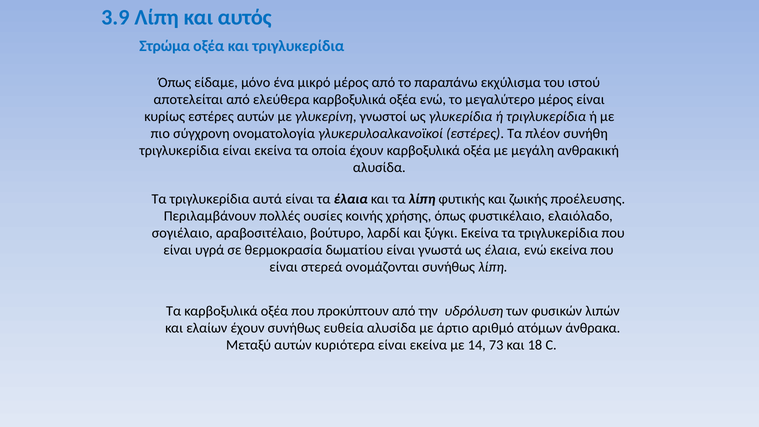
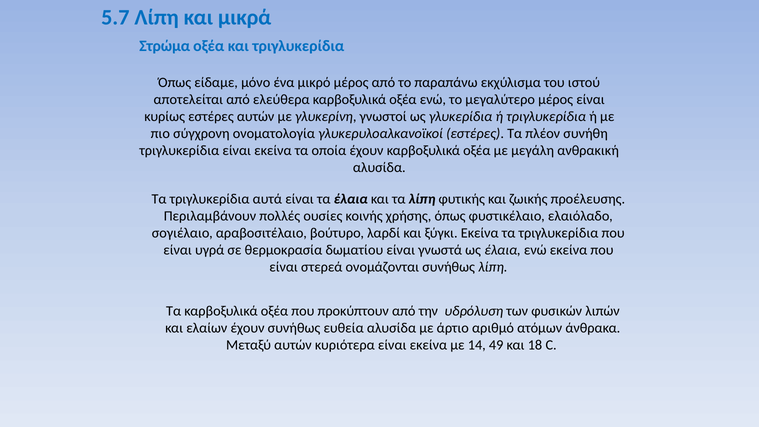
3.9: 3.9 -> 5.7
αυτός: αυτός -> μικρά
73: 73 -> 49
